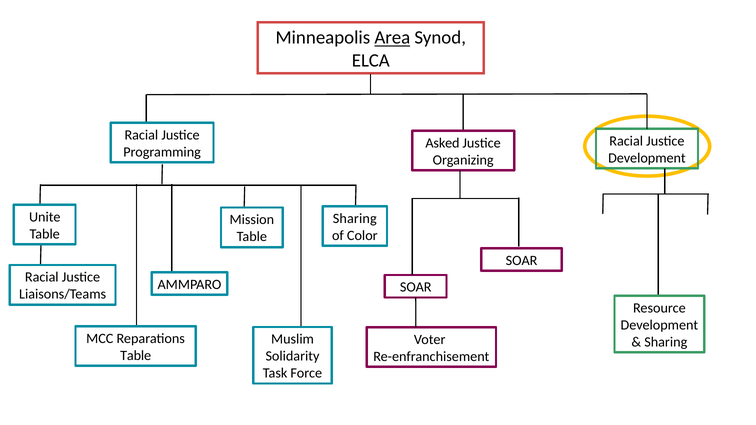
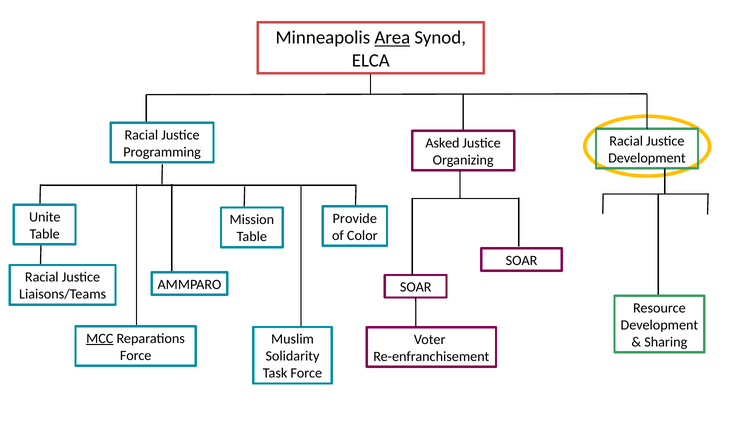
Sharing at (355, 219): Sharing -> Provide
MCC underline: none -> present
Table at (136, 356): Table -> Force
